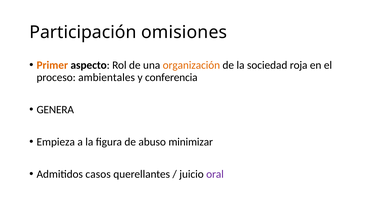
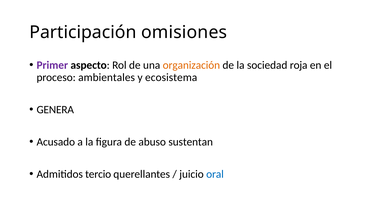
Primer colour: orange -> purple
conferencia: conferencia -> ecosistema
Empieza: Empieza -> Acusado
minimizar: minimizar -> sustentan
casos: casos -> tercio
oral colour: purple -> blue
